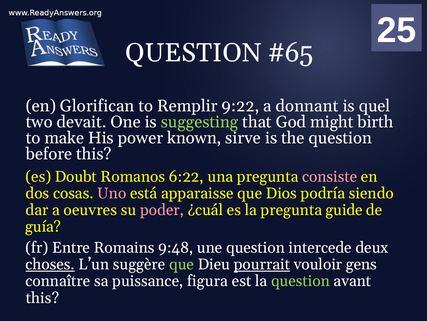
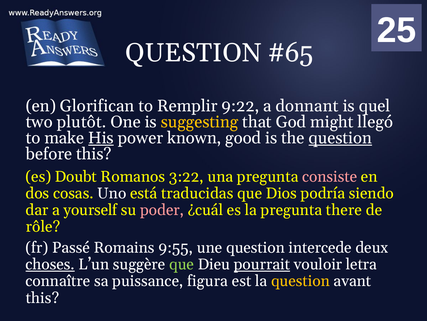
devait: devait -> plutôt
suggesting colour: light green -> yellow
birth: birth -> llegó
His underline: none -> present
sirve: sirve -> good
question at (340, 138) underline: none -> present
6:22: 6:22 -> 3:22
Uno colour: pink -> white
apparaisse: apparaisse -> traducidas
oeuvres: oeuvres -> yourself
guide: guide -> there
guía: guía -> rôle
Entre: Entre -> Passé
9:48: 9:48 -> 9:55
gens: gens -> letra
question at (300, 281) colour: light green -> yellow
